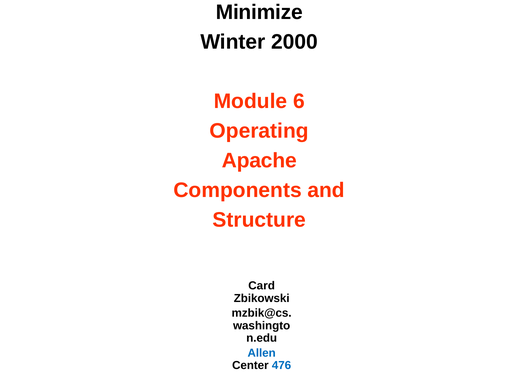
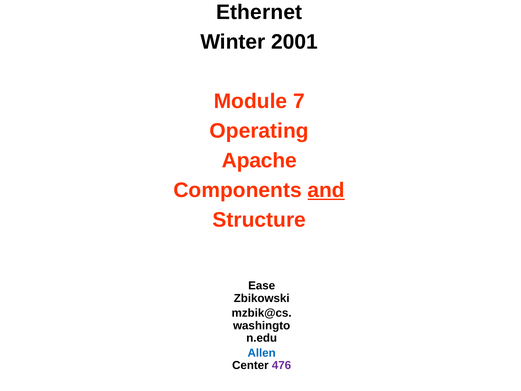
Minimize: Minimize -> Ethernet
2000: 2000 -> 2001
6: 6 -> 7
and underline: none -> present
Card: Card -> Ease
476 colour: blue -> purple
